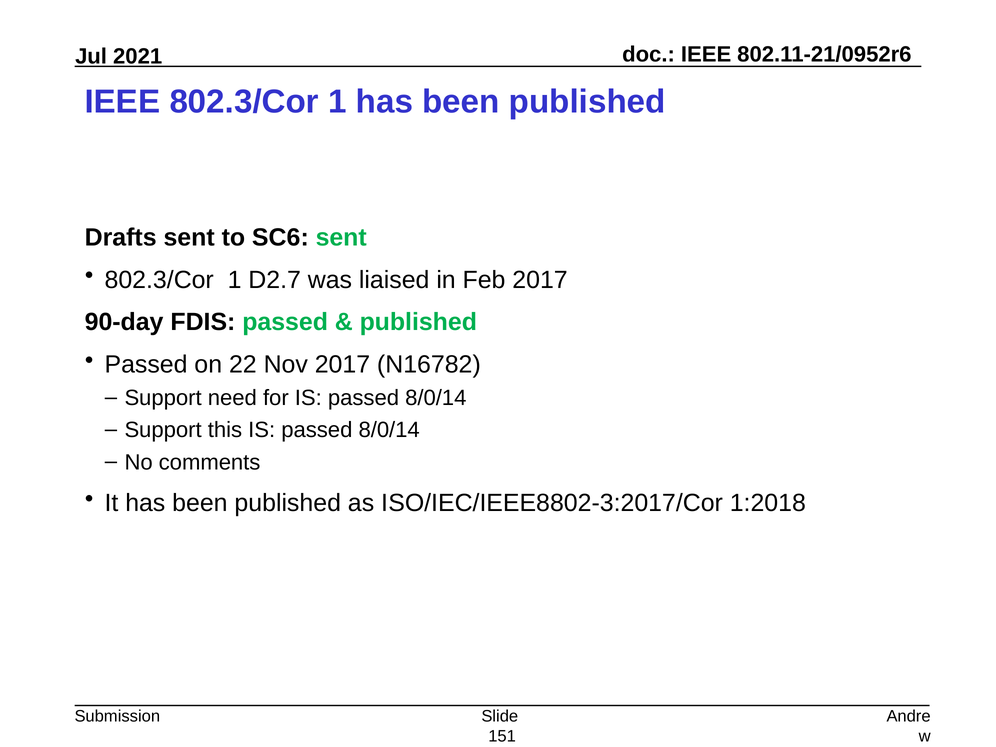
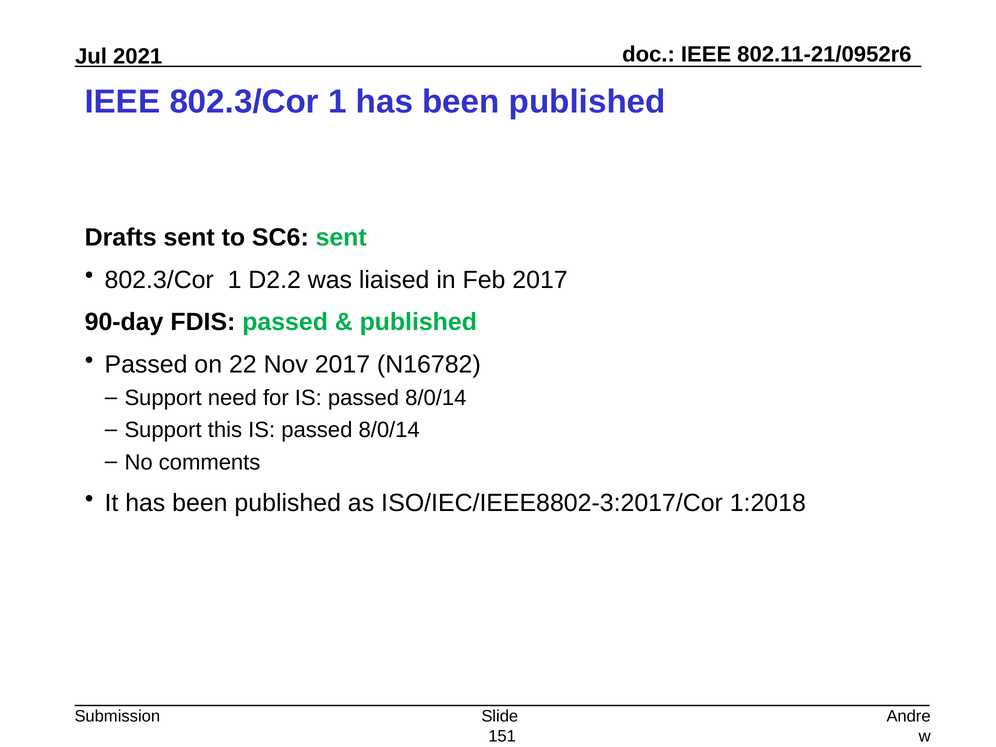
D2.7: D2.7 -> D2.2
